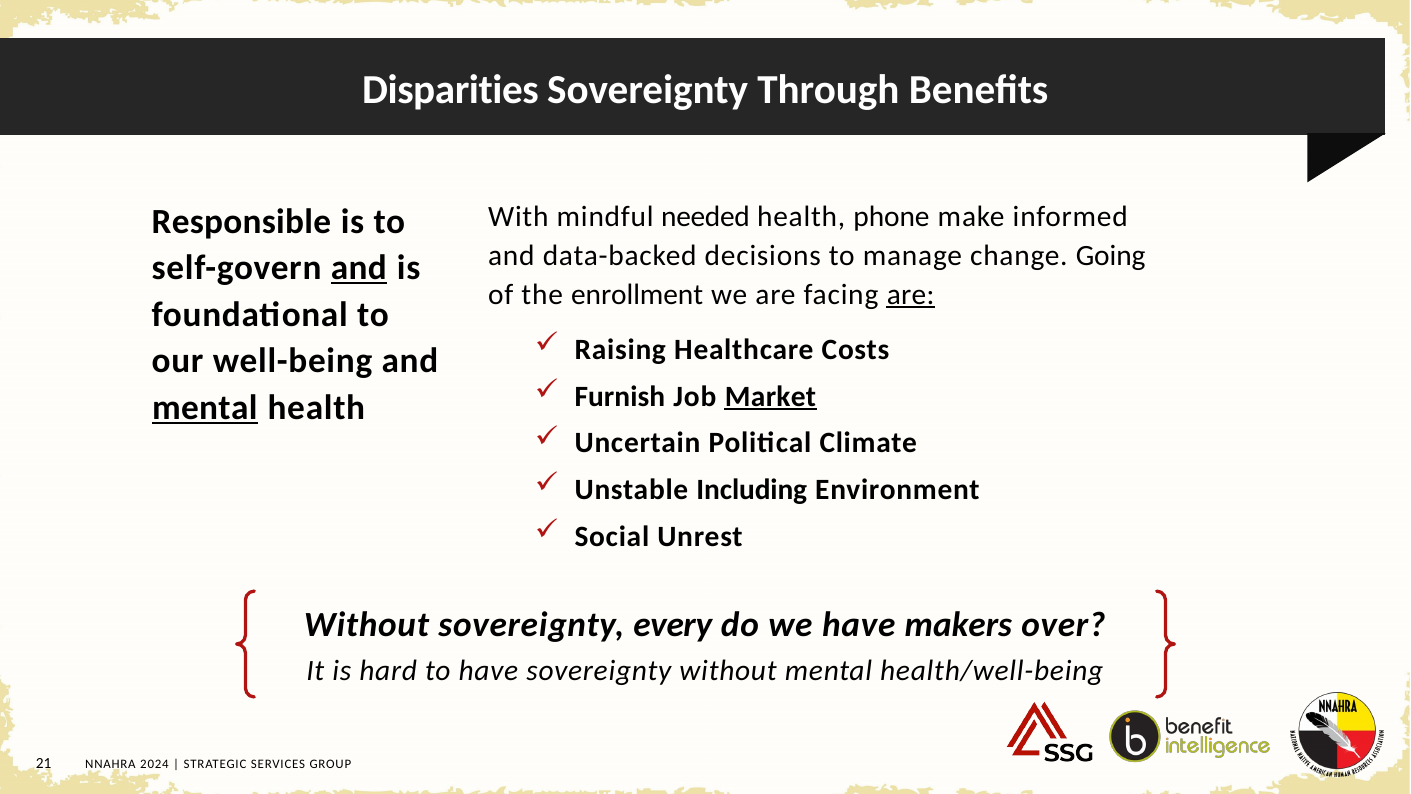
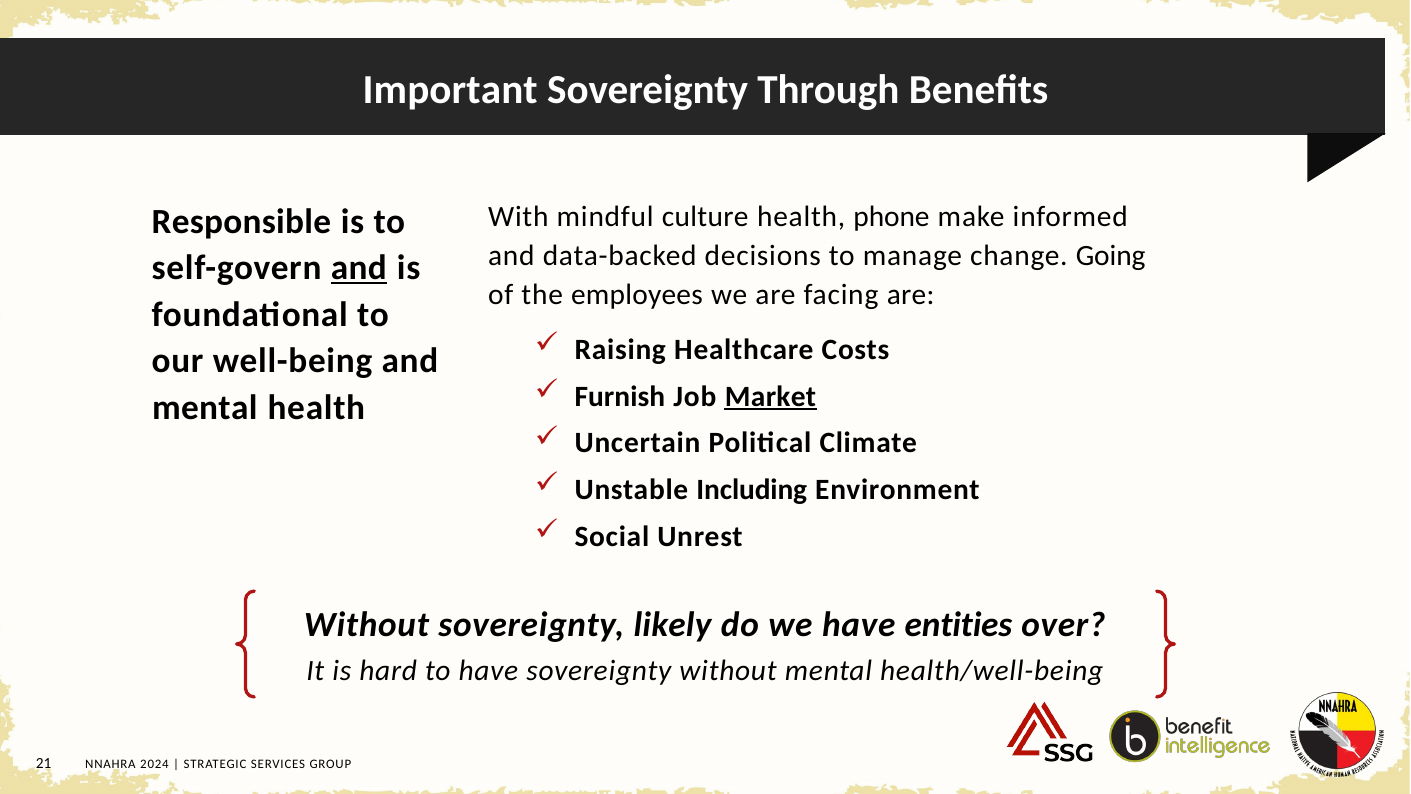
Disparities: Disparities -> Important
needed: needed -> culture
enrollment: enrollment -> employees
are at (911, 294) underline: present -> none
mental at (205, 408) underline: present -> none
every: every -> likely
makers: makers -> entities
